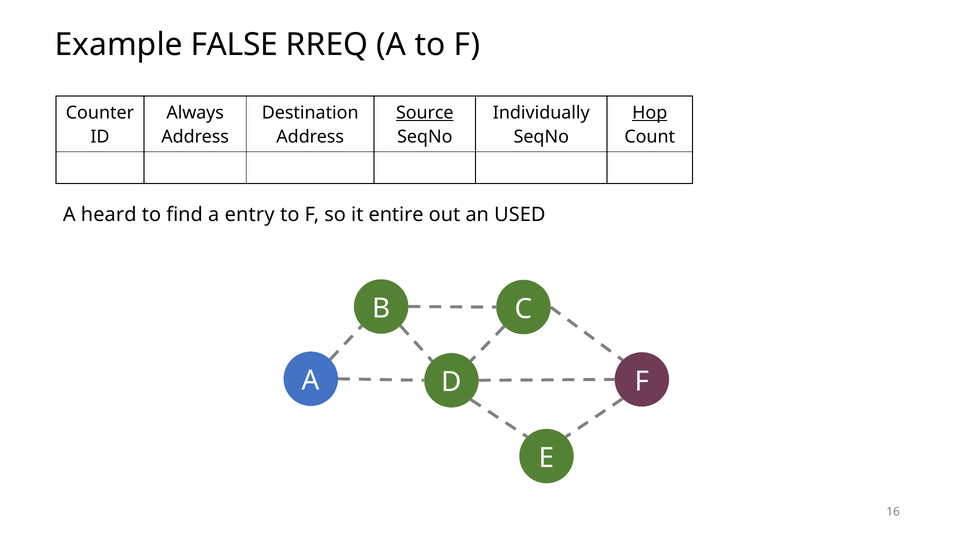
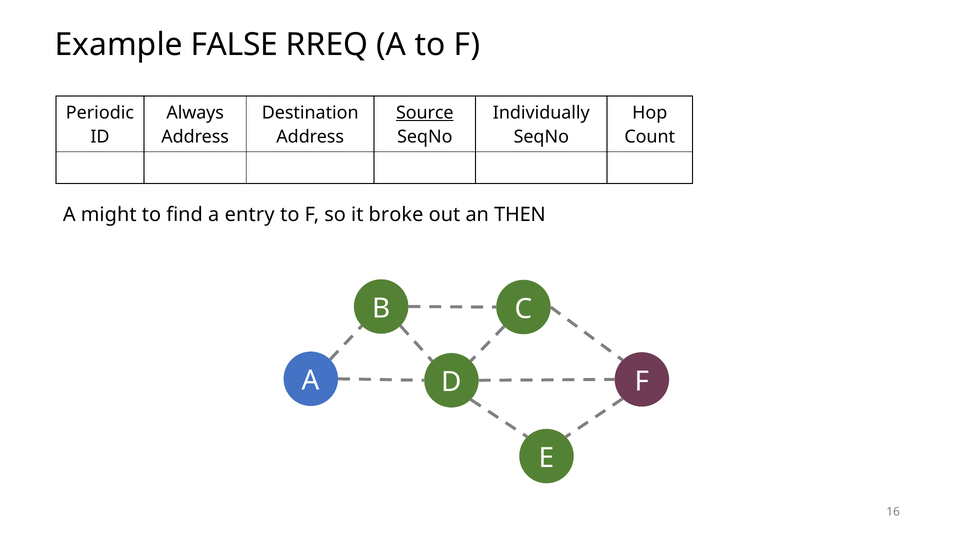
Counter: Counter -> Periodic
Hop underline: present -> none
heard: heard -> might
entire: entire -> broke
USED: USED -> THEN
